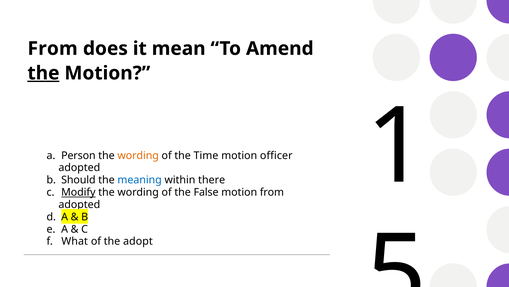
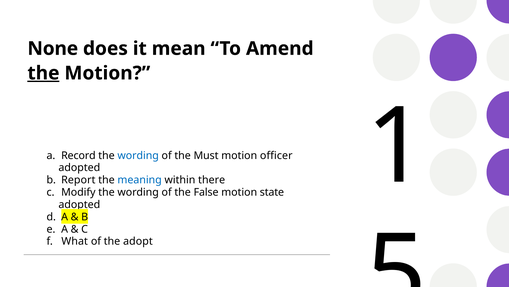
From at (53, 48): From -> None
Person: Person -> Record
wording at (138, 155) colour: orange -> blue
Time: Time -> Must
Should: Should -> Report
Modify underline: present -> none
motion from: from -> state
